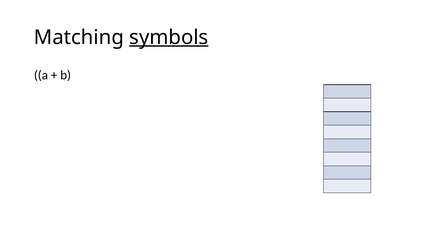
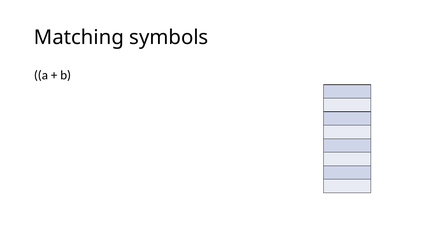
symbols underline: present -> none
